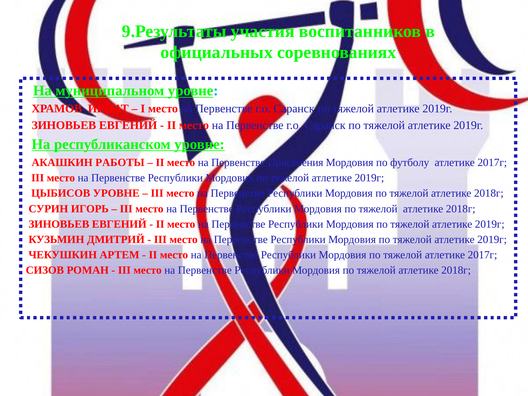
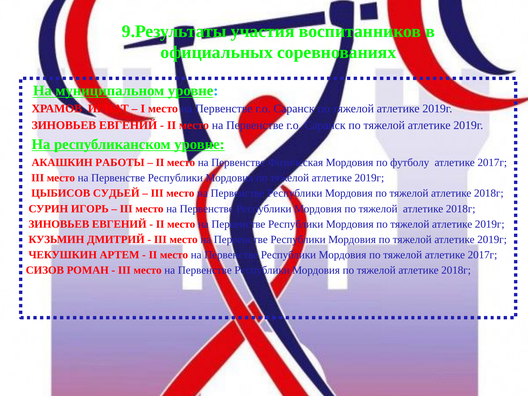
Присвоения: Присвоения -> Физическая
ЦЫБИСОВ УРОВНЕ: УРОВНЕ -> СУДЬЕЙ
